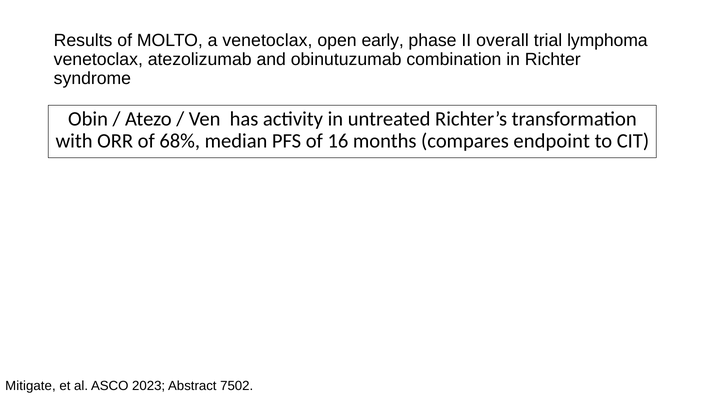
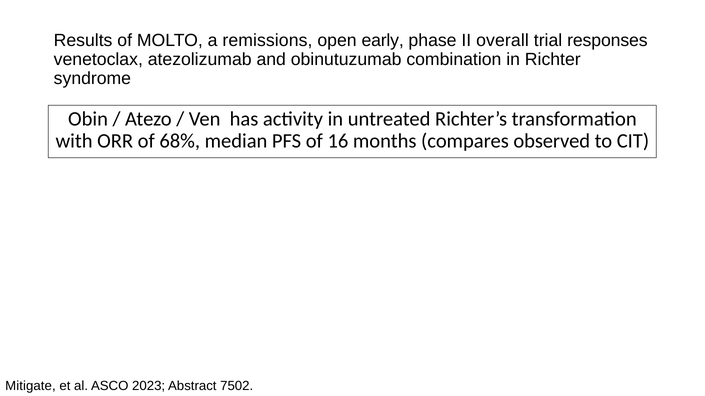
a venetoclax: venetoclax -> remissions
lymphoma: lymphoma -> responses
endpoint: endpoint -> observed
